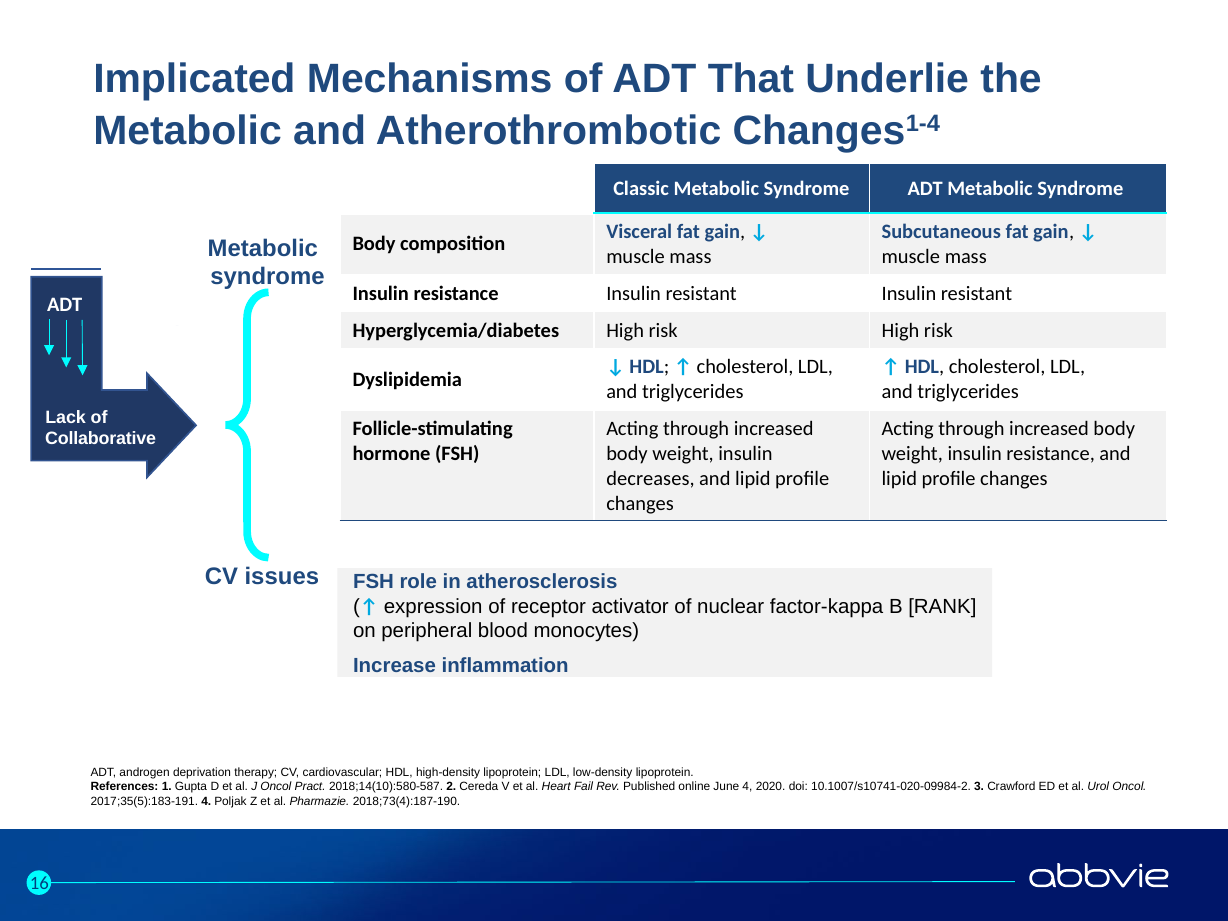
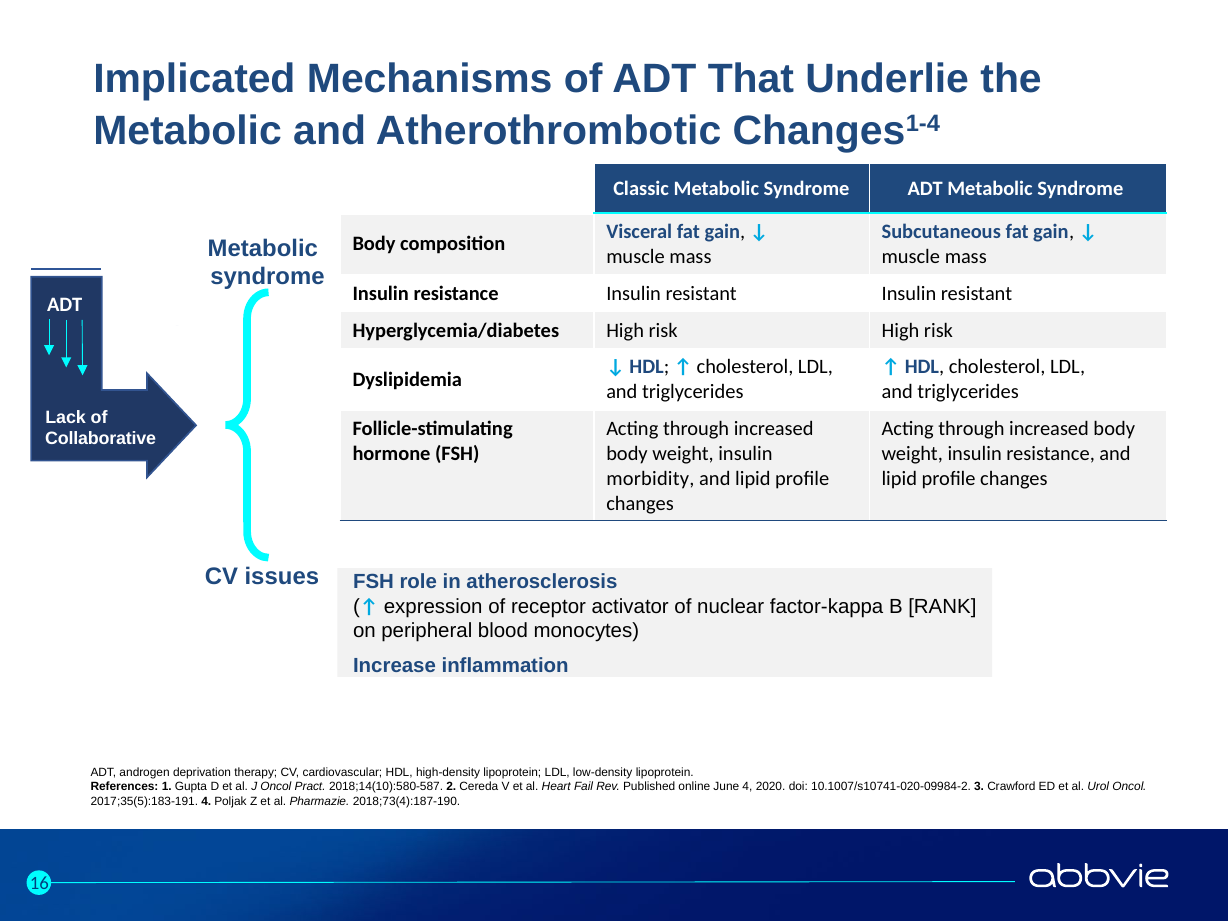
decreases: decreases -> morbidity
